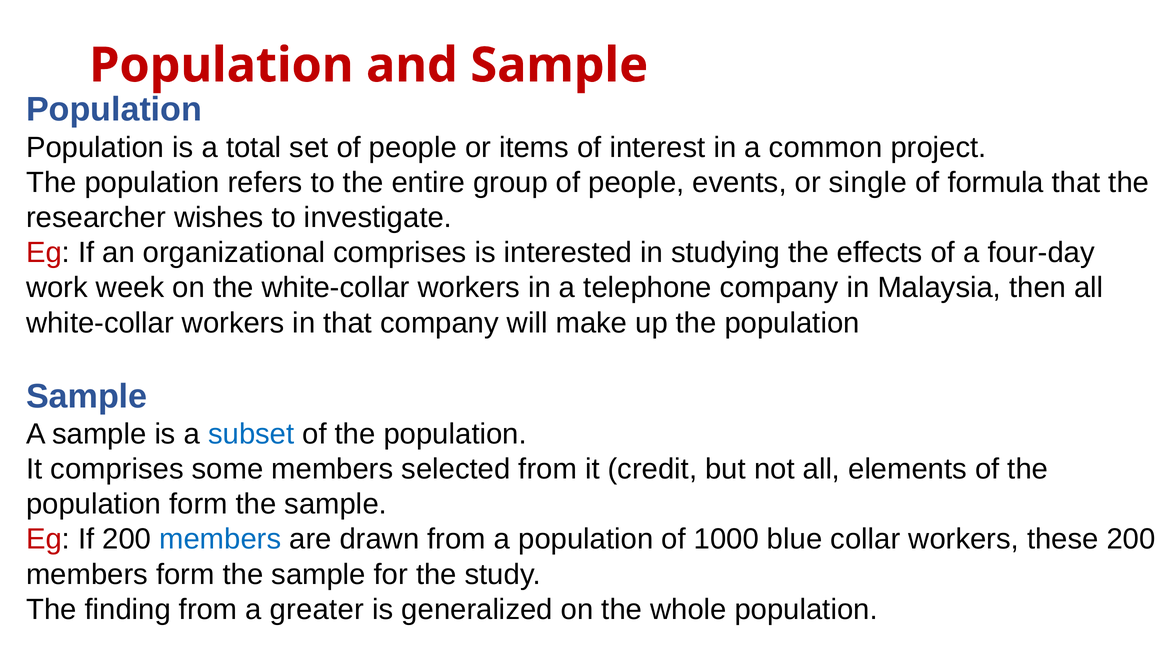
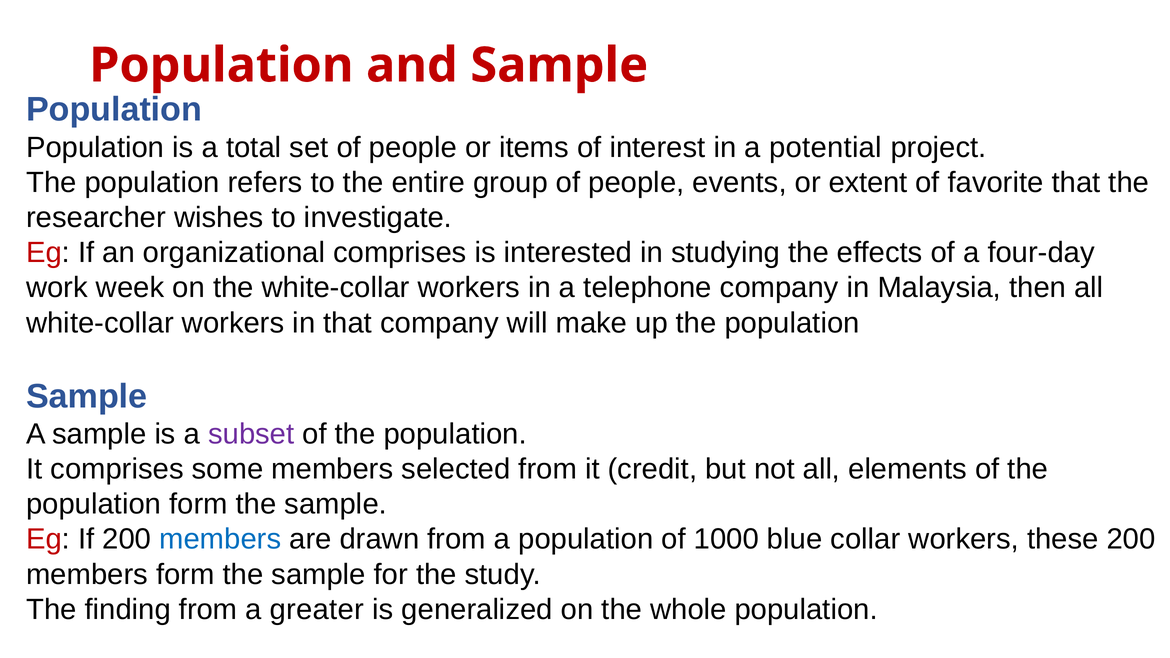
common: common -> potential
single: single -> extent
formula: formula -> favorite
subset colour: blue -> purple
